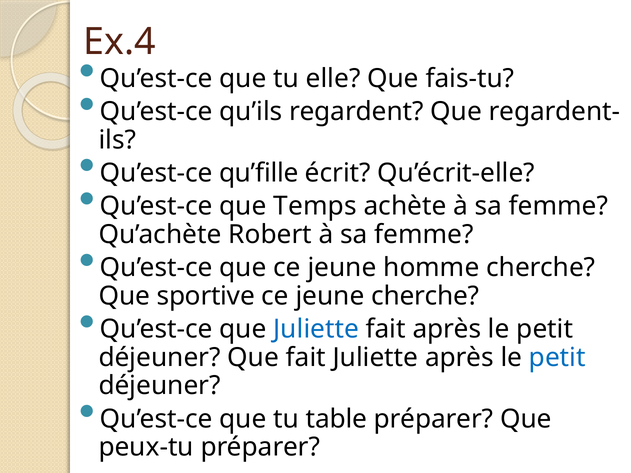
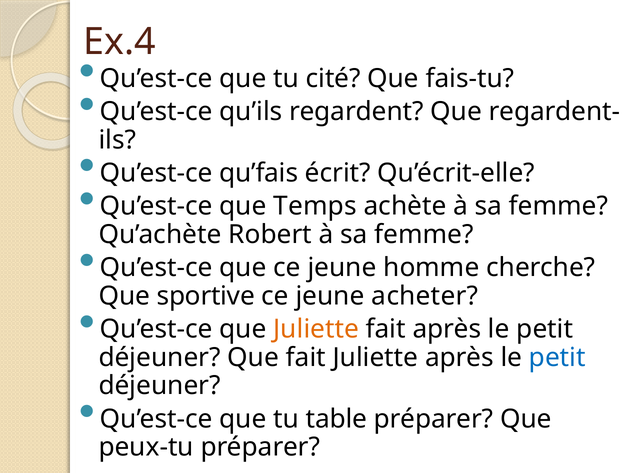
elle: elle -> cité
qu’fille: qu’fille -> qu’fais
jeune cherche: cherche -> acheter
Juliette at (316, 329) colour: blue -> orange
